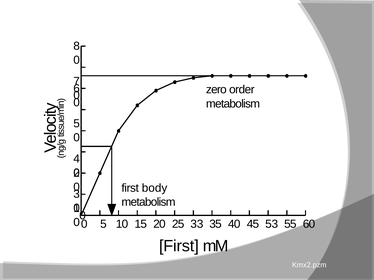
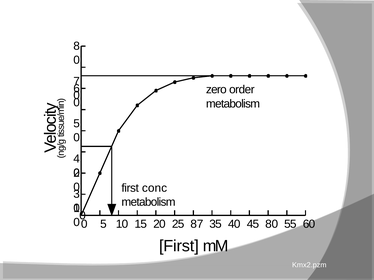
body: body -> conc
33: 33 -> 87
53: 53 -> 80
